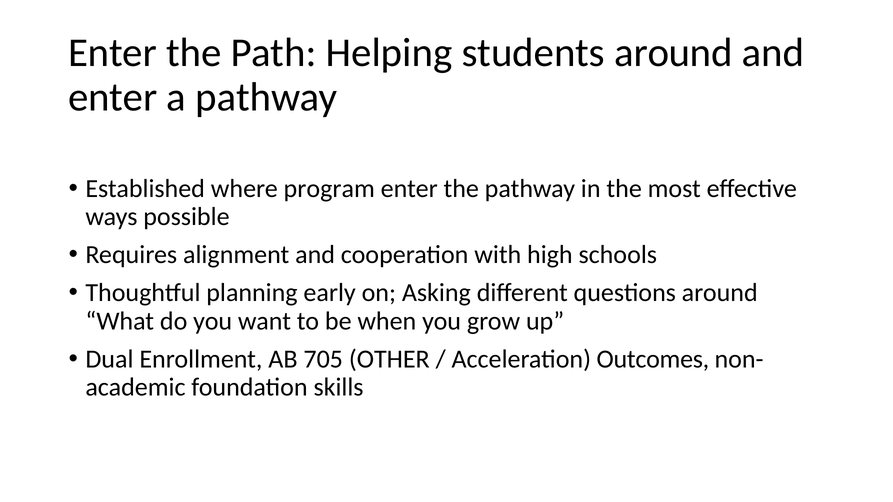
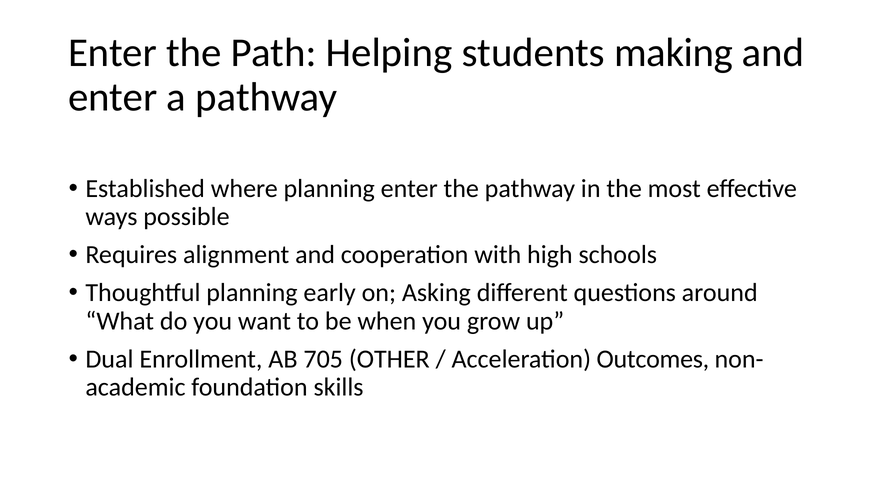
students around: around -> making
where program: program -> planning
